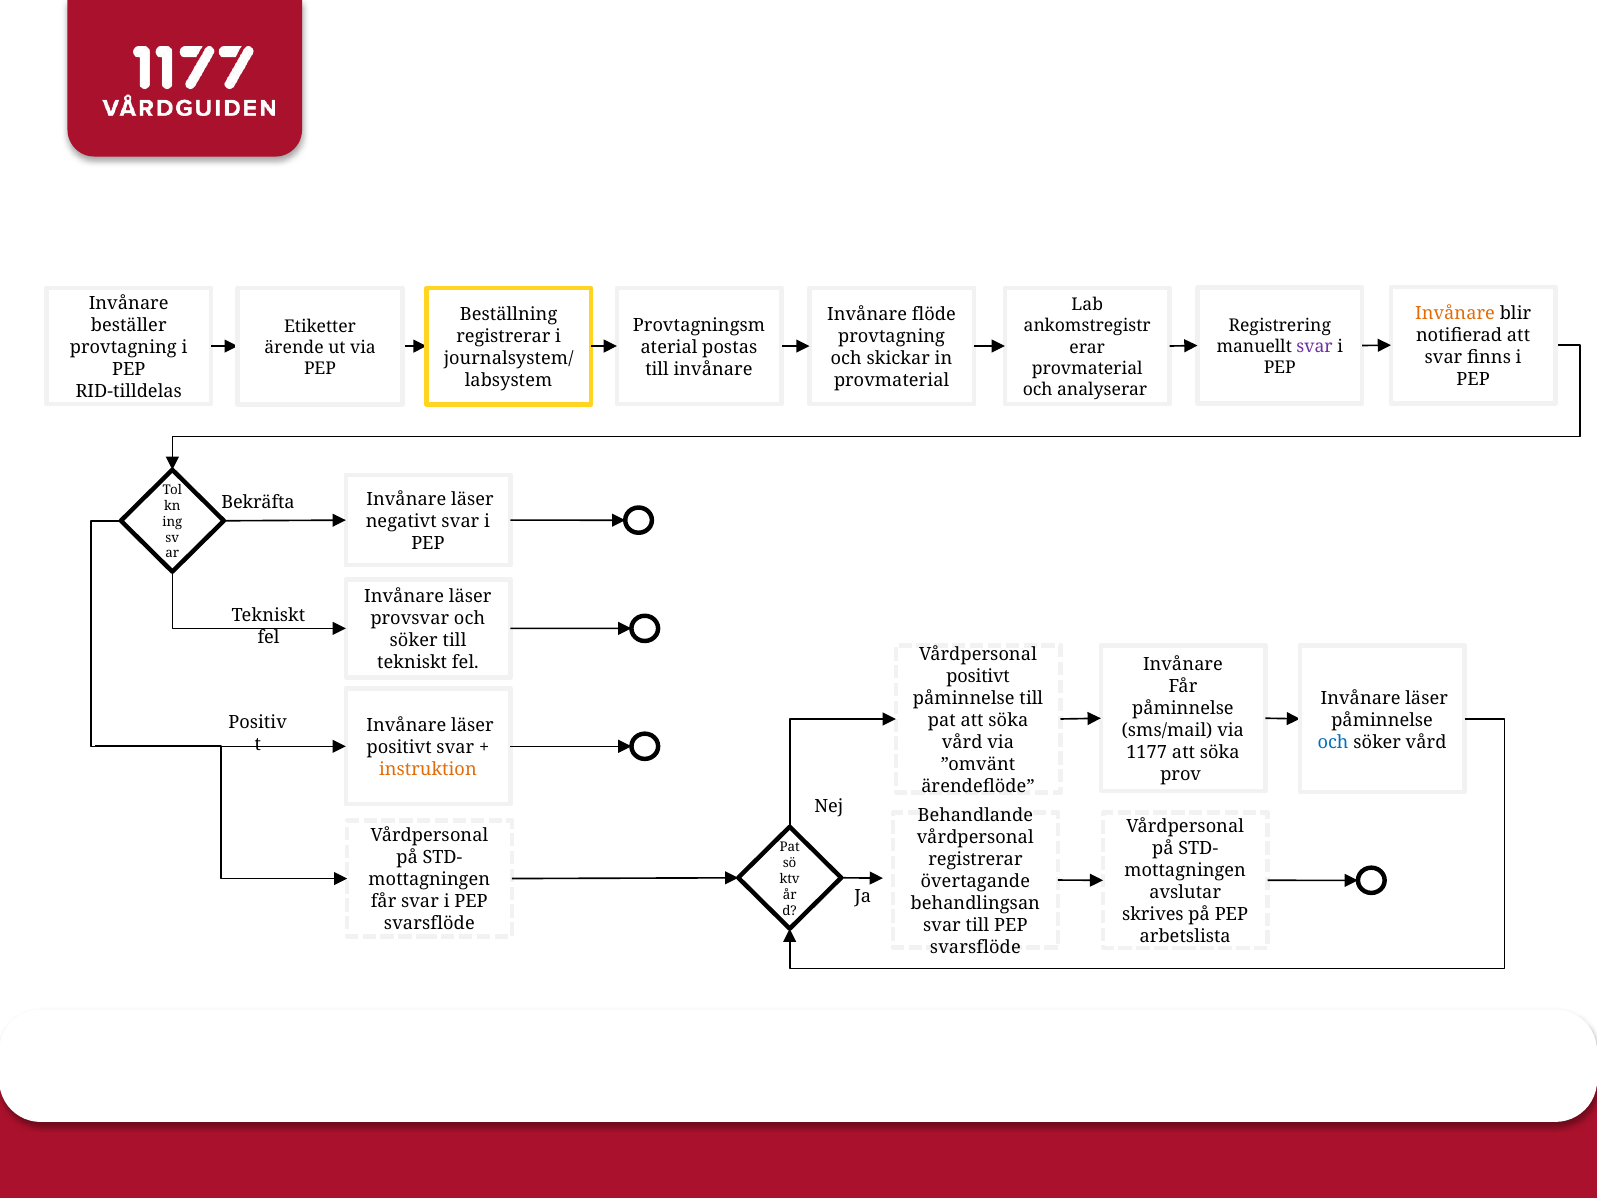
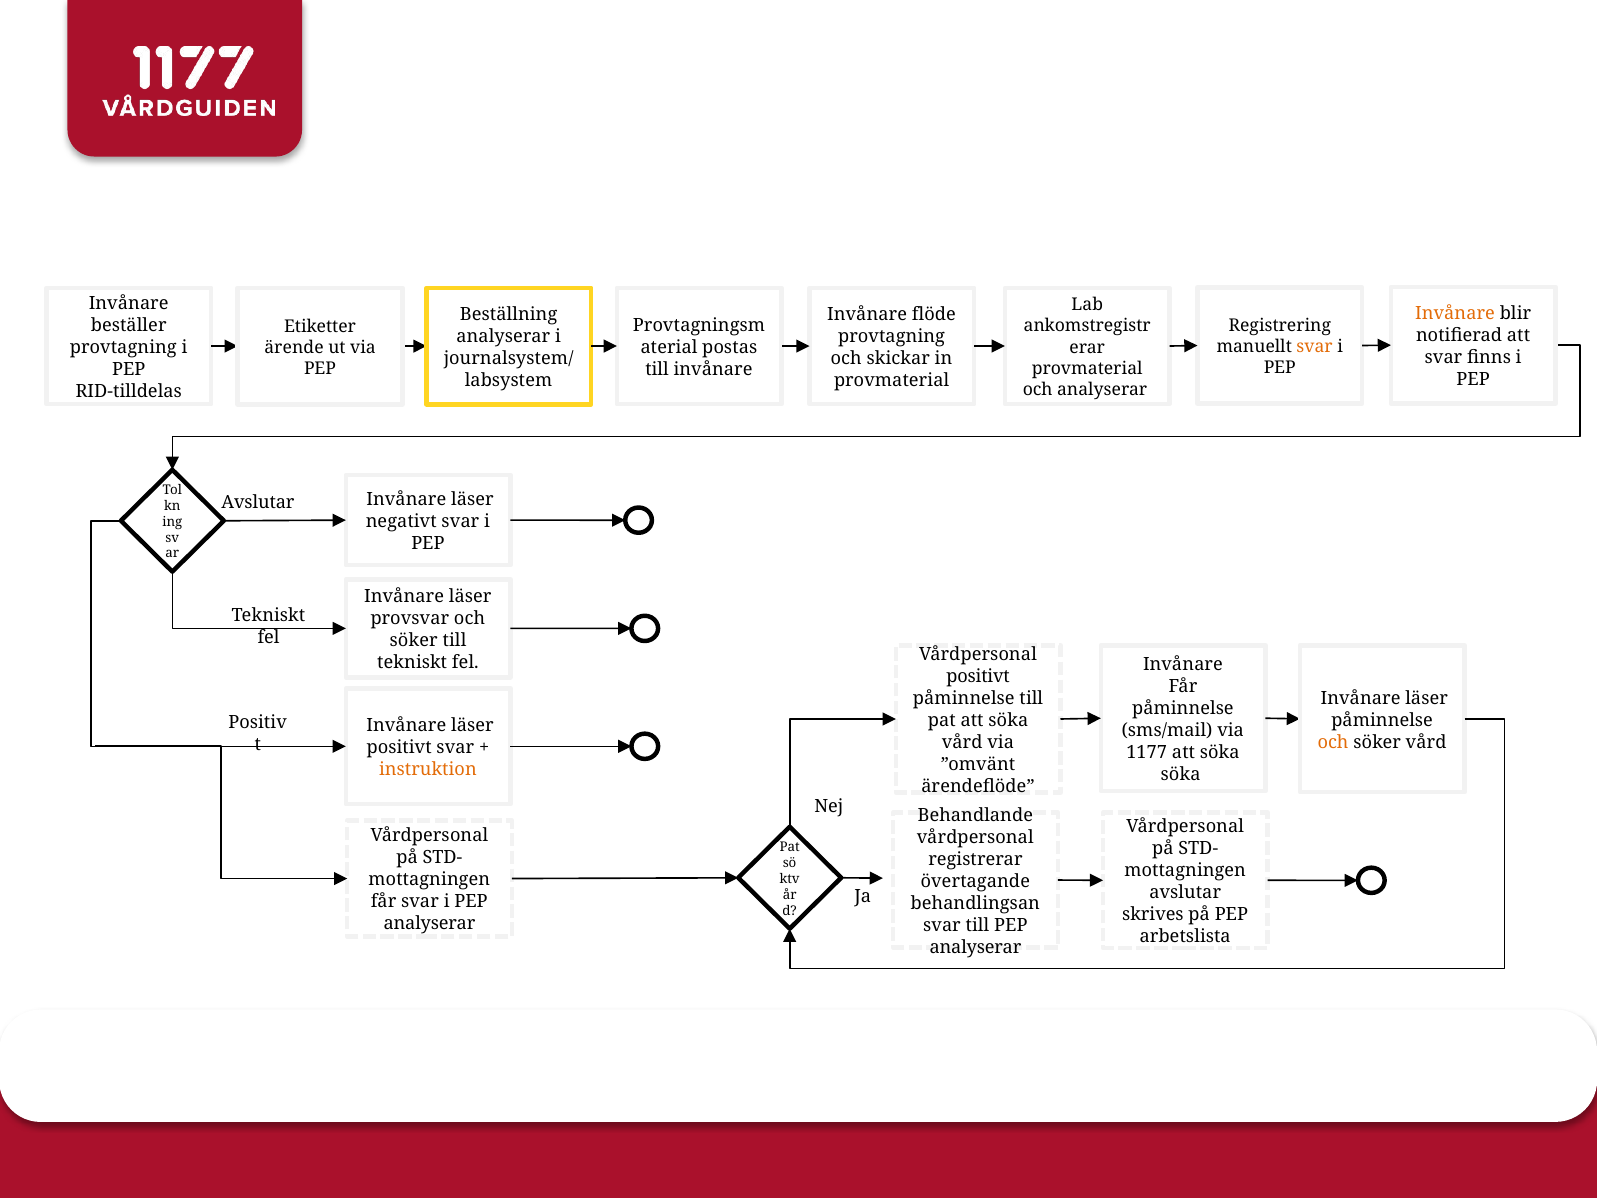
registrerar at (503, 336): registrerar -> analyserar
svar at (1315, 347) colour: purple -> orange
Bekräfta at (258, 502): Bekräfta -> Avslutar
och at (1333, 742) colour: blue -> orange
prov at (1181, 774): prov -> söka
svarsflöde at (429, 924): svarsflöde -> analyserar
svarsflöde at (975, 947): svarsflöde -> analyserar
